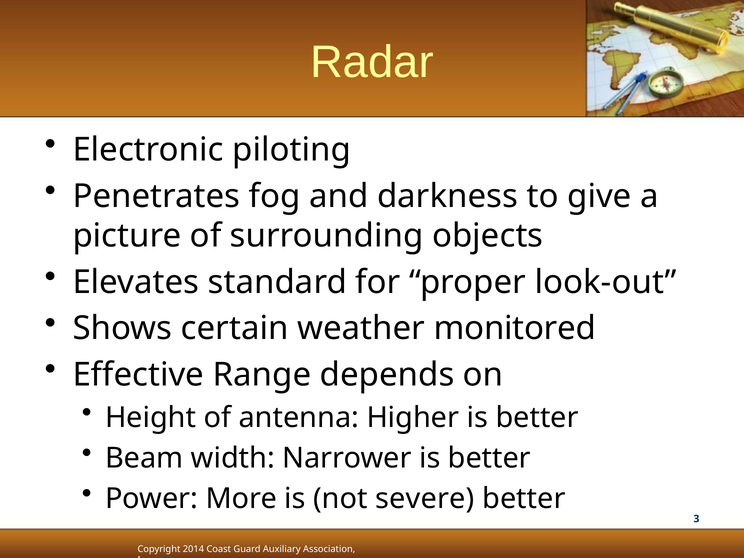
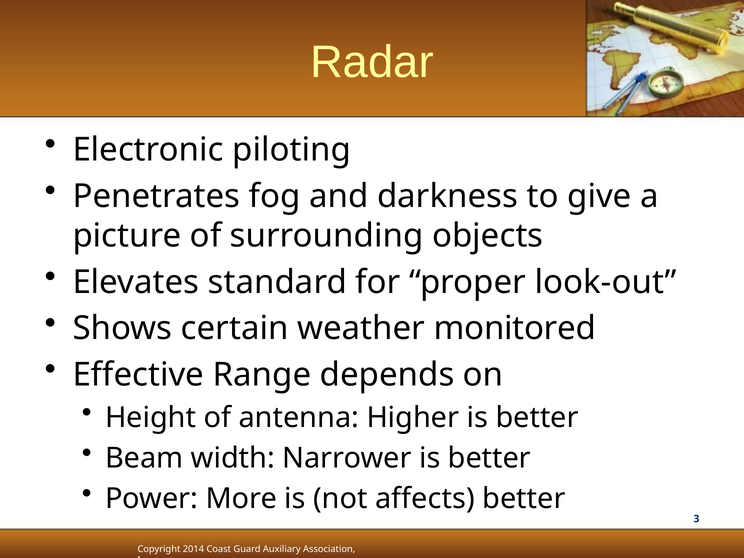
severe: severe -> affects
